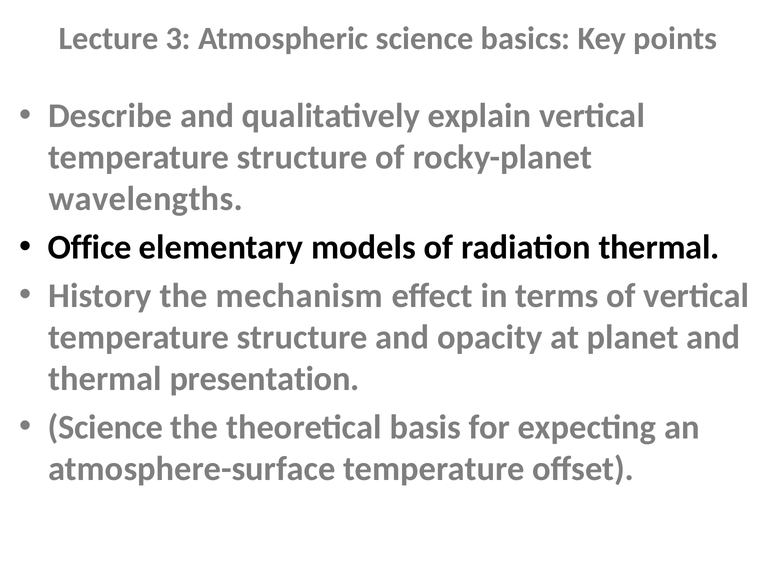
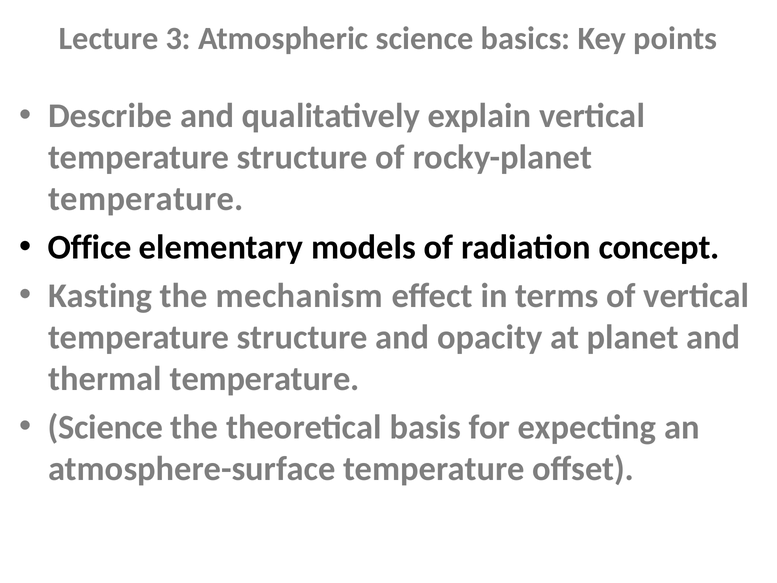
wavelengths at (146, 199): wavelengths -> temperature
radiation thermal: thermal -> concept
History: History -> Kasting
thermal presentation: presentation -> temperature
